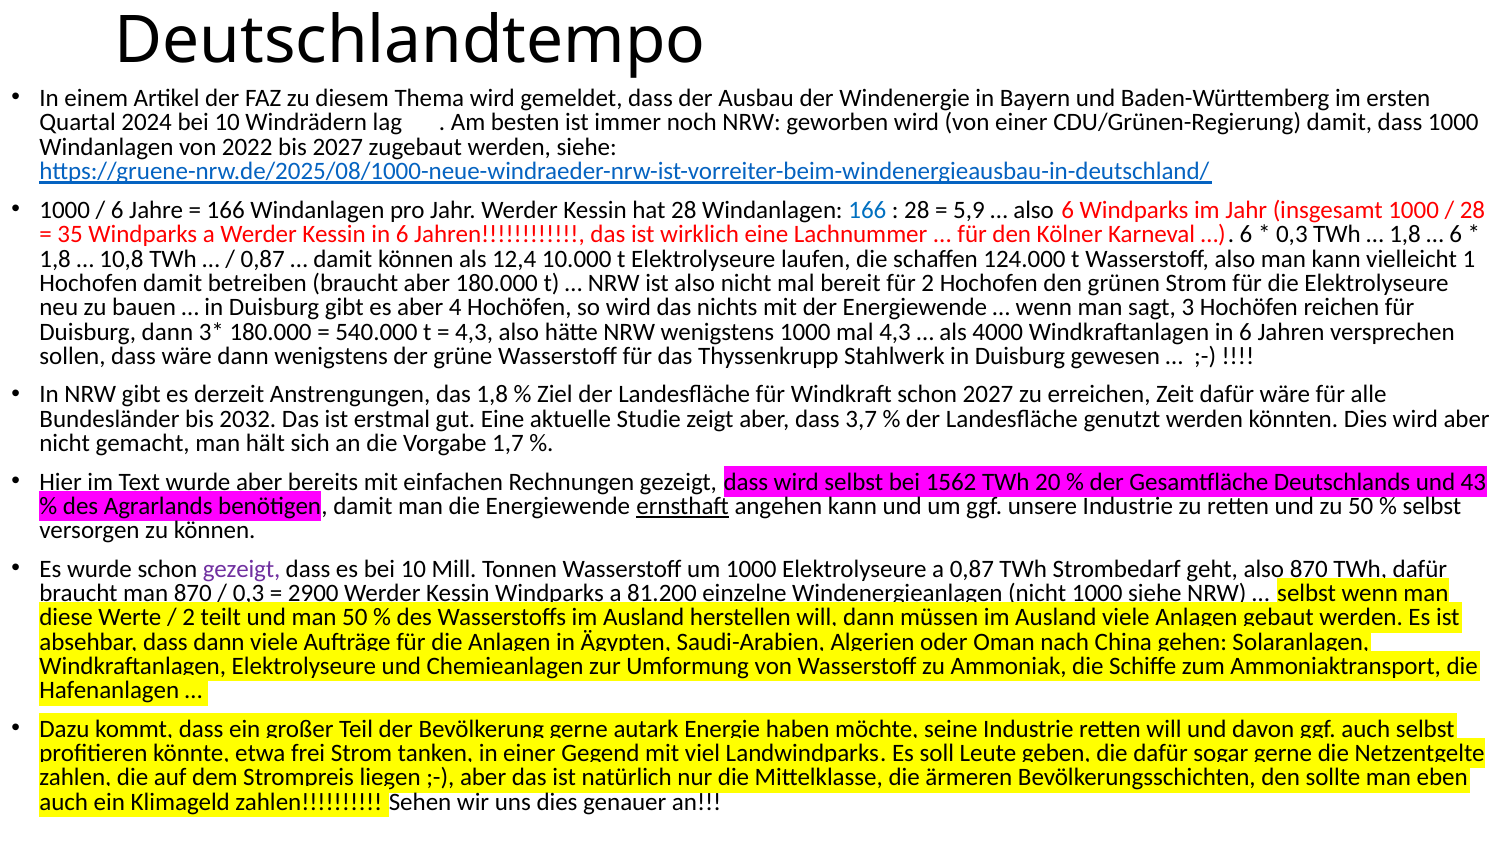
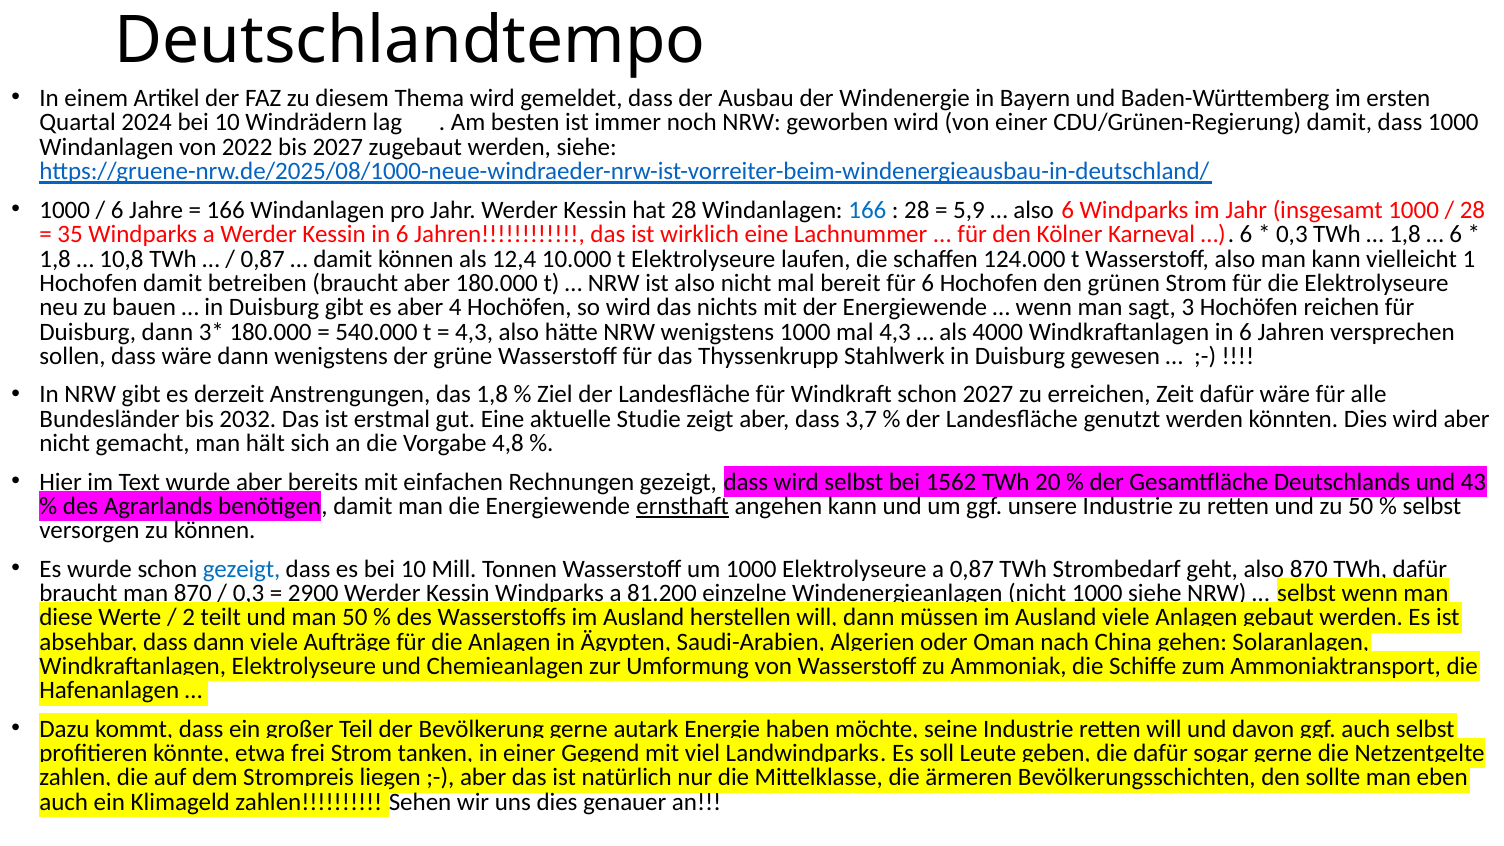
für 2: 2 -> 6
1,7: 1,7 -> 4,8
gezeigt at (242, 569) colour: purple -> blue
